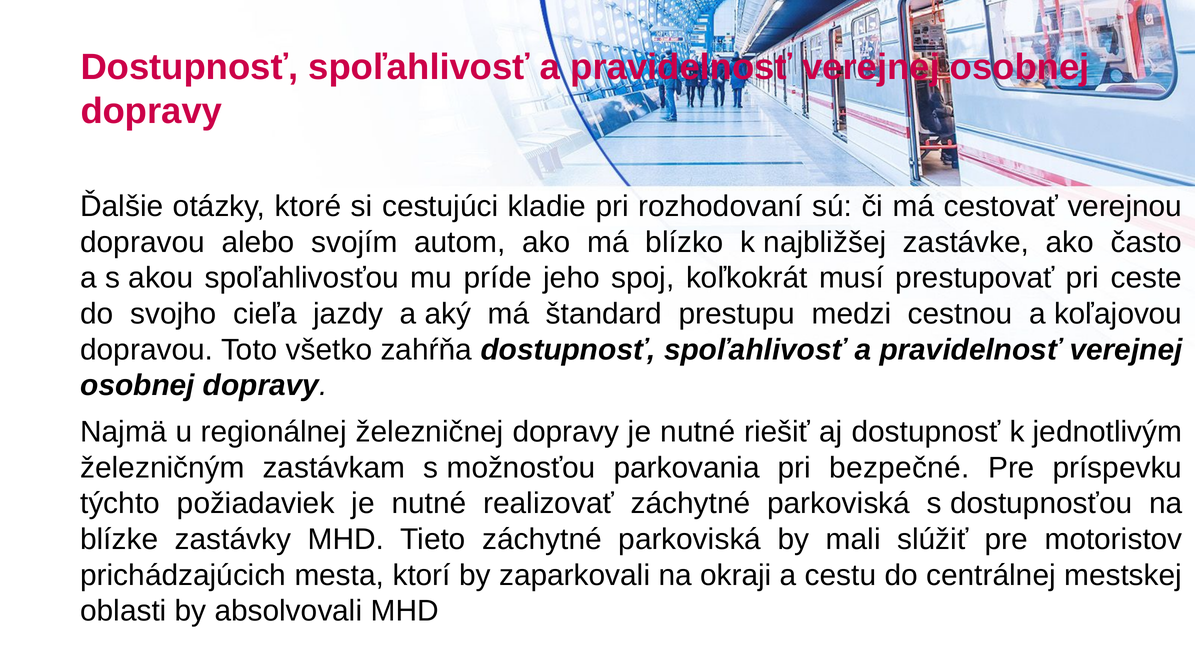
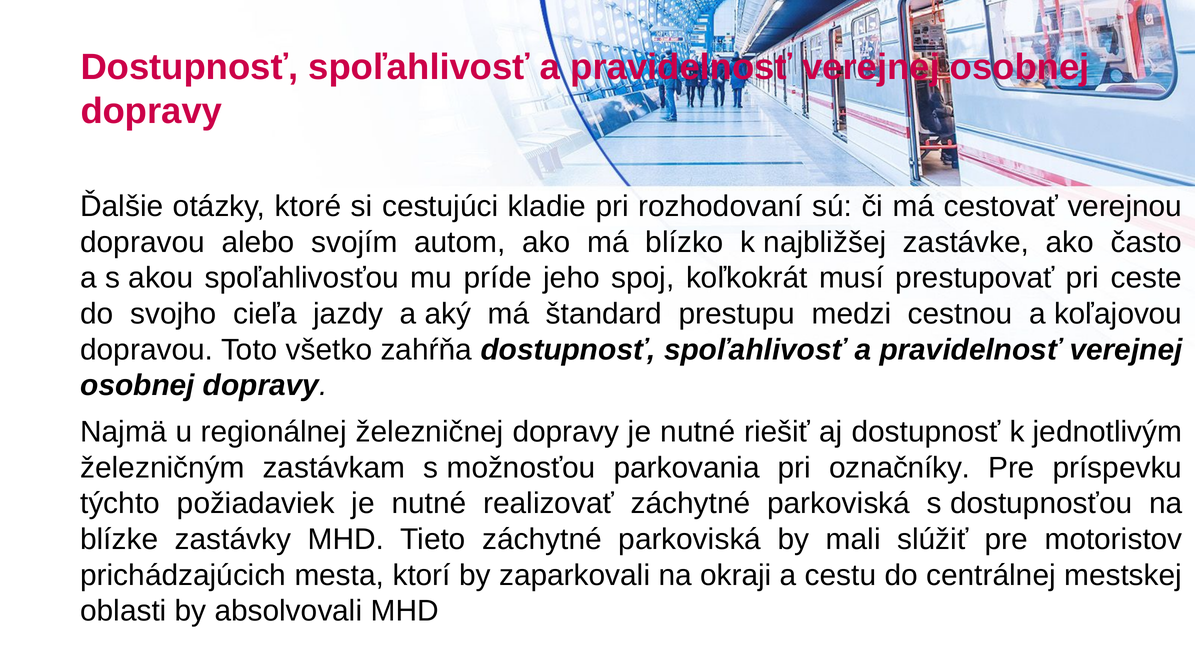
bezpečné: bezpečné -> označníky
